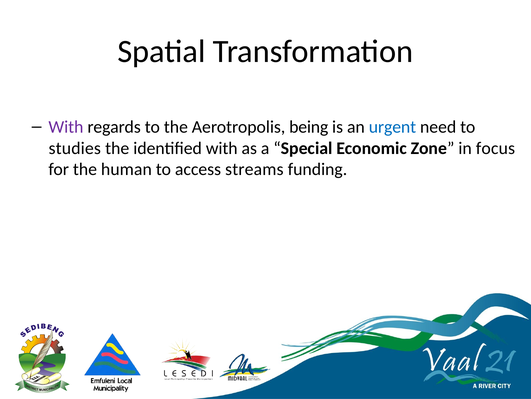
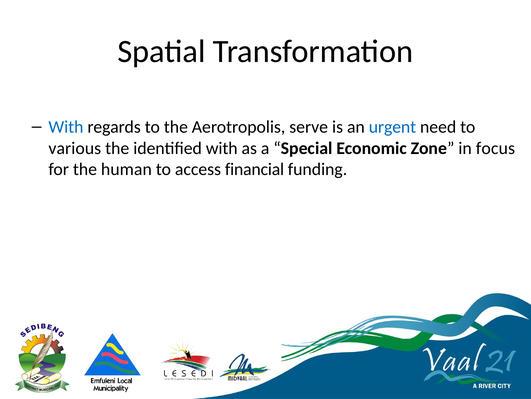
With at (66, 127) colour: purple -> blue
being: being -> serve
studies: studies -> various
streams: streams -> financial
